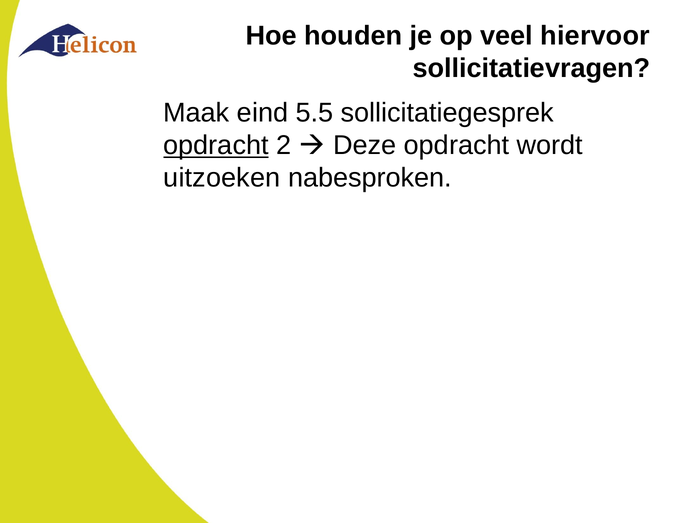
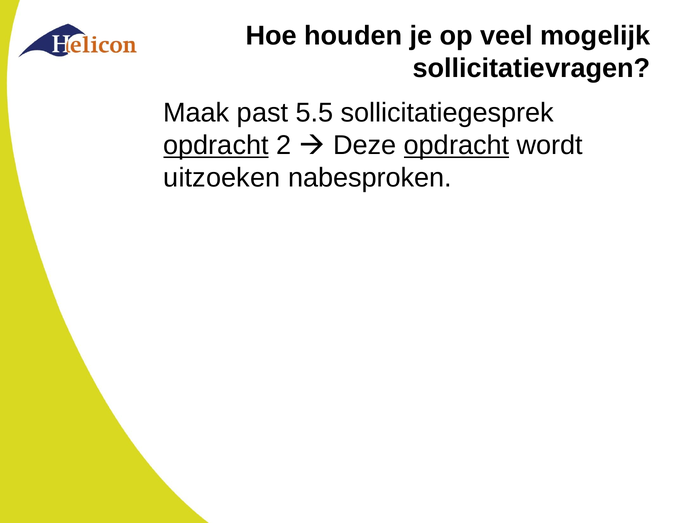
hiervoor: hiervoor -> mogelijk
eind: eind -> past
opdracht at (457, 145) underline: none -> present
